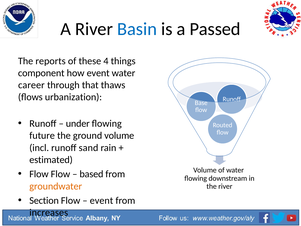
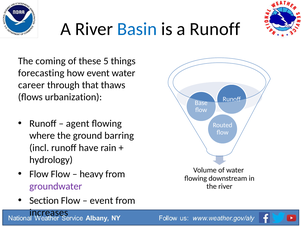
a Passed: Passed -> Runoff
reports: reports -> coming
4: 4 -> 5
component: component -> forecasting
under: under -> agent
future: future -> where
ground volume: volume -> barring
sand: sand -> have
estimated: estimated -> hydrology
based: based -> heavy
groundwater colour: orange -> purple
